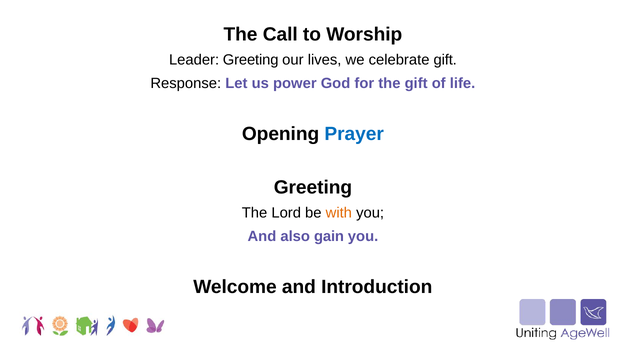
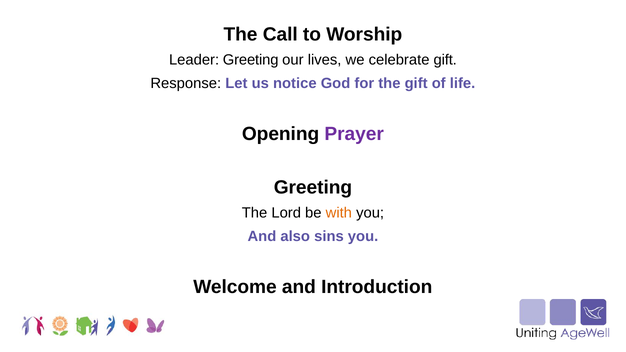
power: power -> notice
Prayer colour: blue -> purple
gain: gain -> sins
